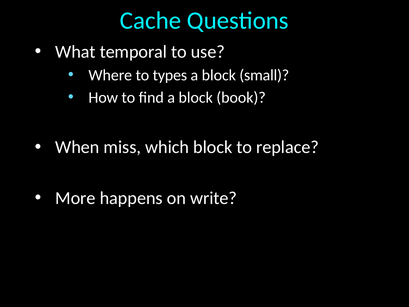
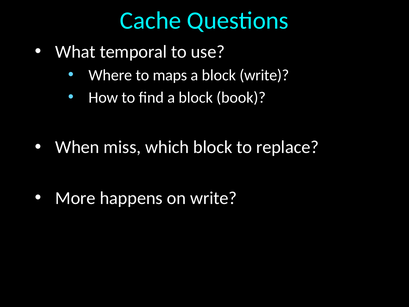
types: types -> maps
block small: small -> write
